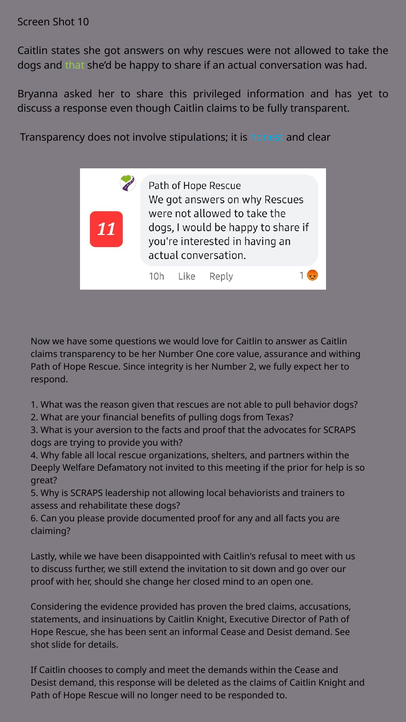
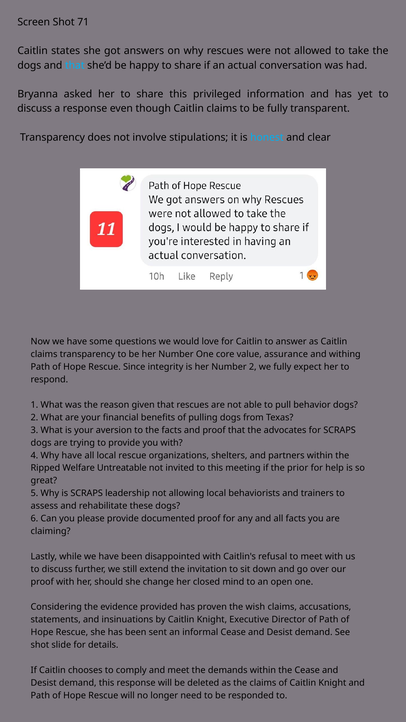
10: 10 -> 71
that at (75, 65) colour: light green -> light blue
Why fable: fable -> have
Deeply: Deeply -> Ripped
Defamatory: Defamatory -> Untreatable
bred: bred -> wish
